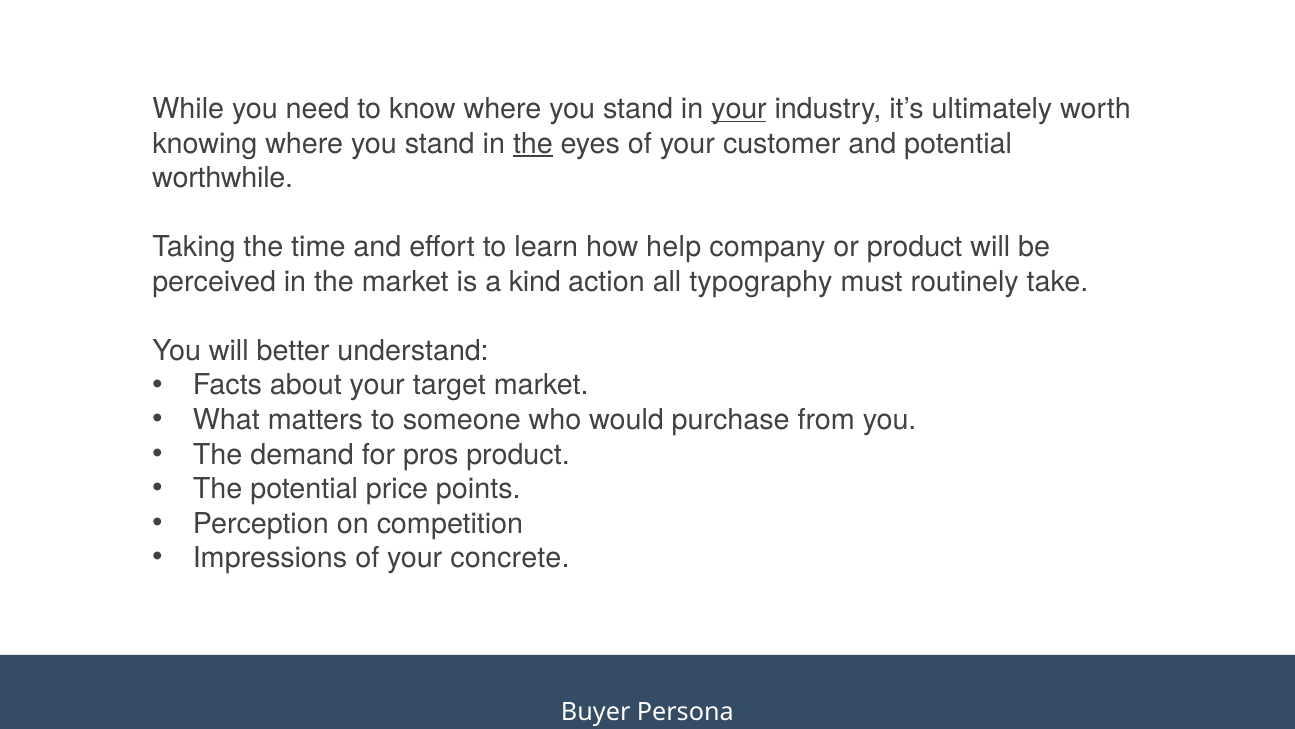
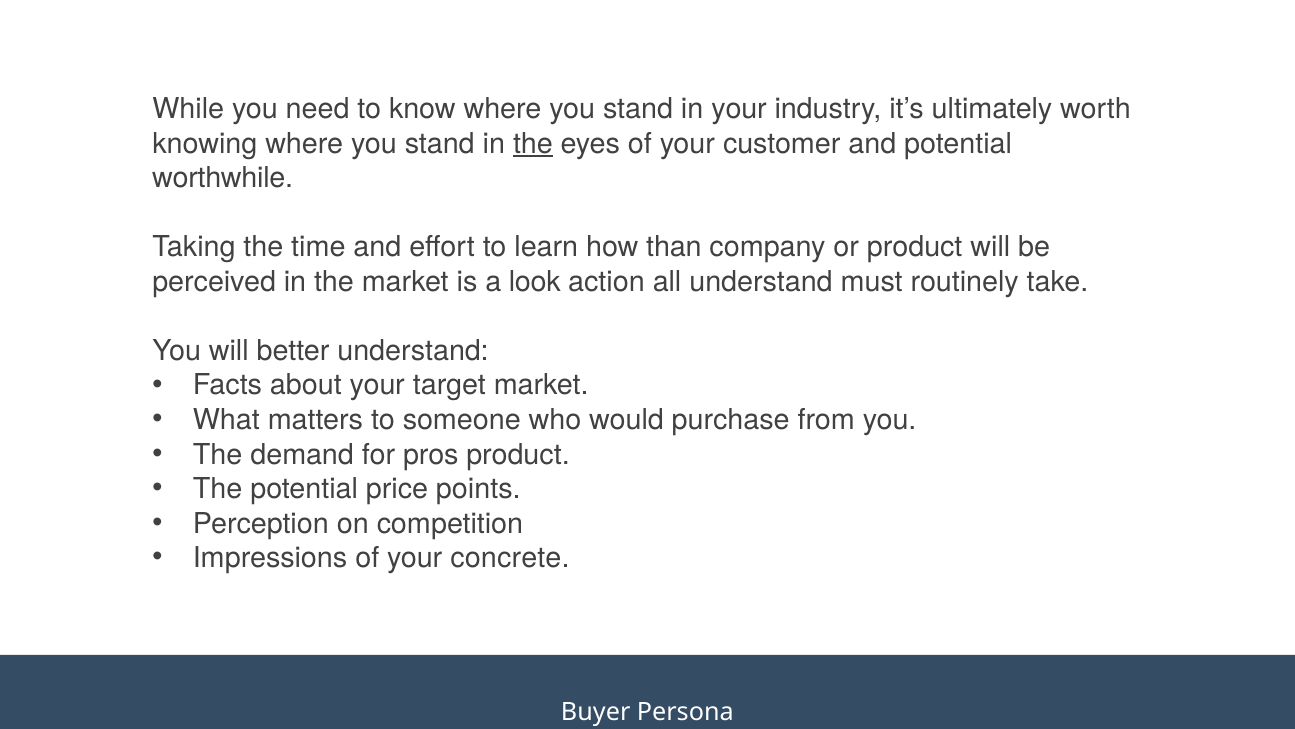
your at (739, 109) underline: present -> none
help: help -> than
kind: kind -> look
all typography: typography -> understand
